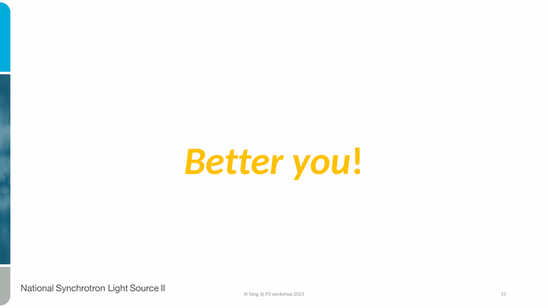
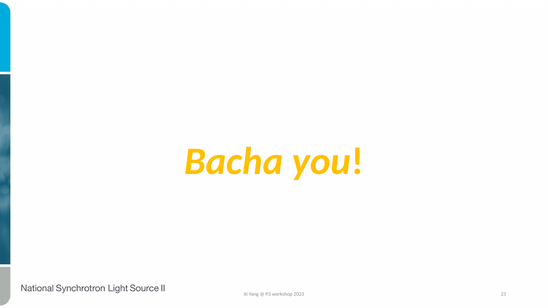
Better: Better -> Bacha
